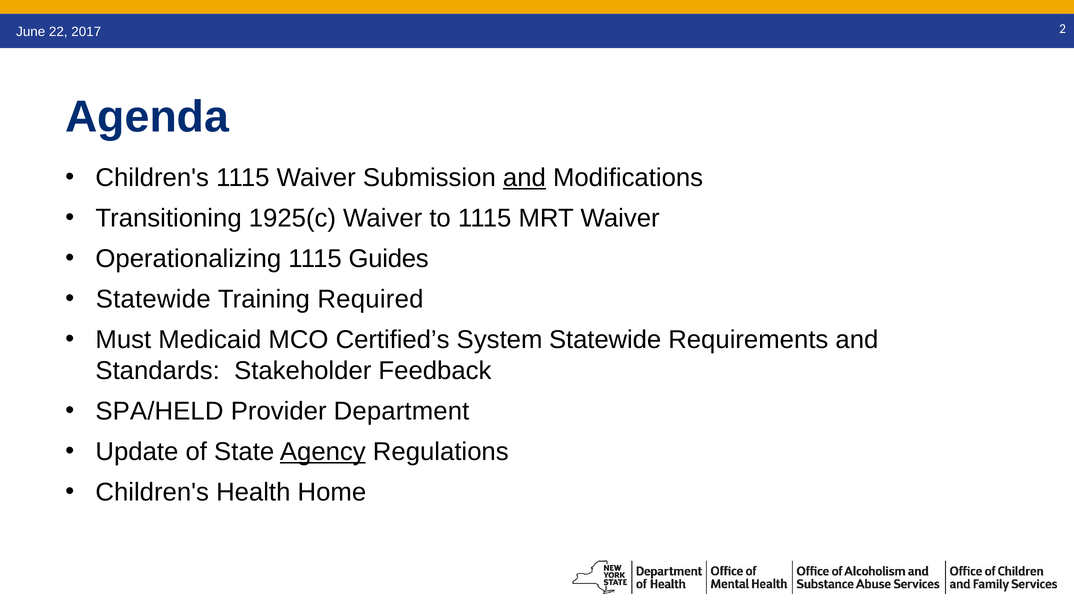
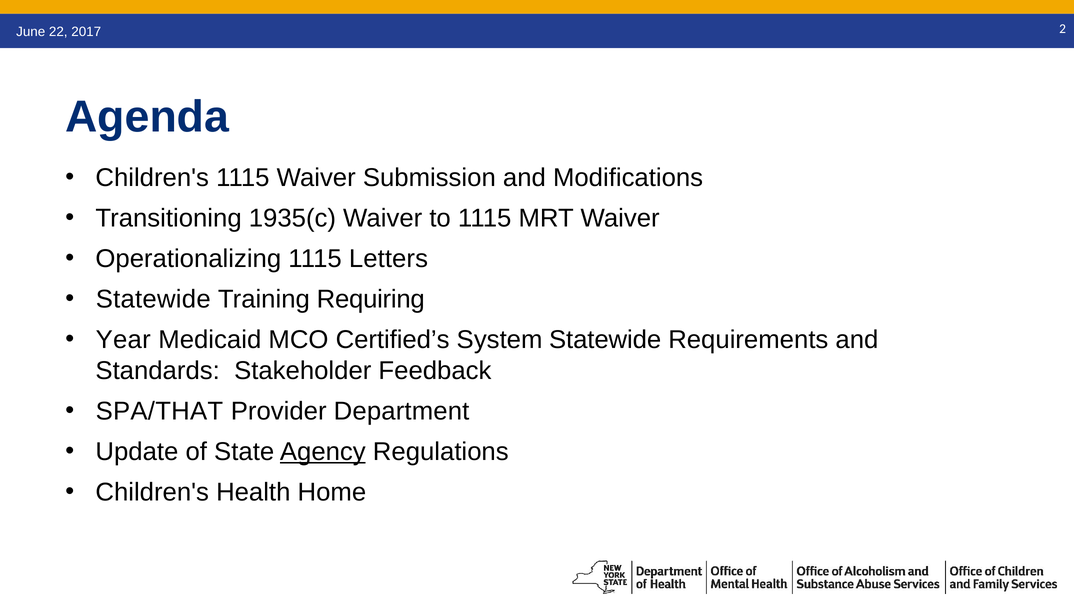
and at (524, 178) underline: present -> none
1925(c: 1925(c -> 1935(c
Guides: Guides -> Letters
Required: Required -> Requiring
Must: Must -> Year
SPA/HELD: SPA/HELD -> SPA/THAT
